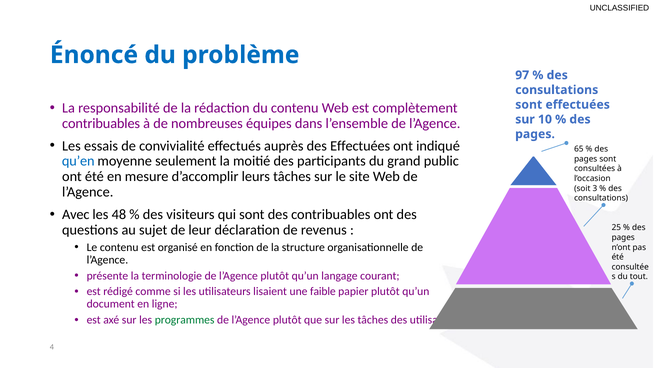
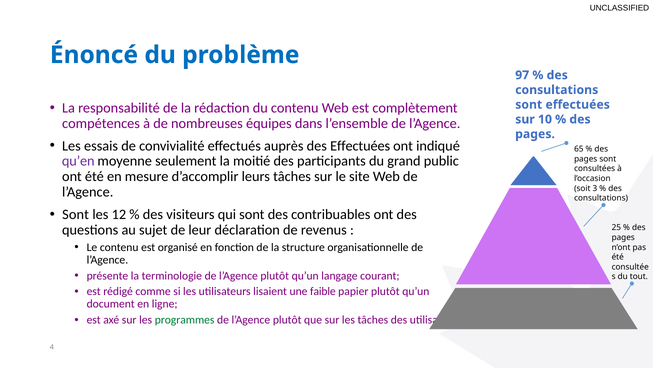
contribuables at (101, 123): contribuables -> compétences
qu’en colour: blue -> purple
Avec at (76, 214): Avec -> Sont
48: 48 -> 12
